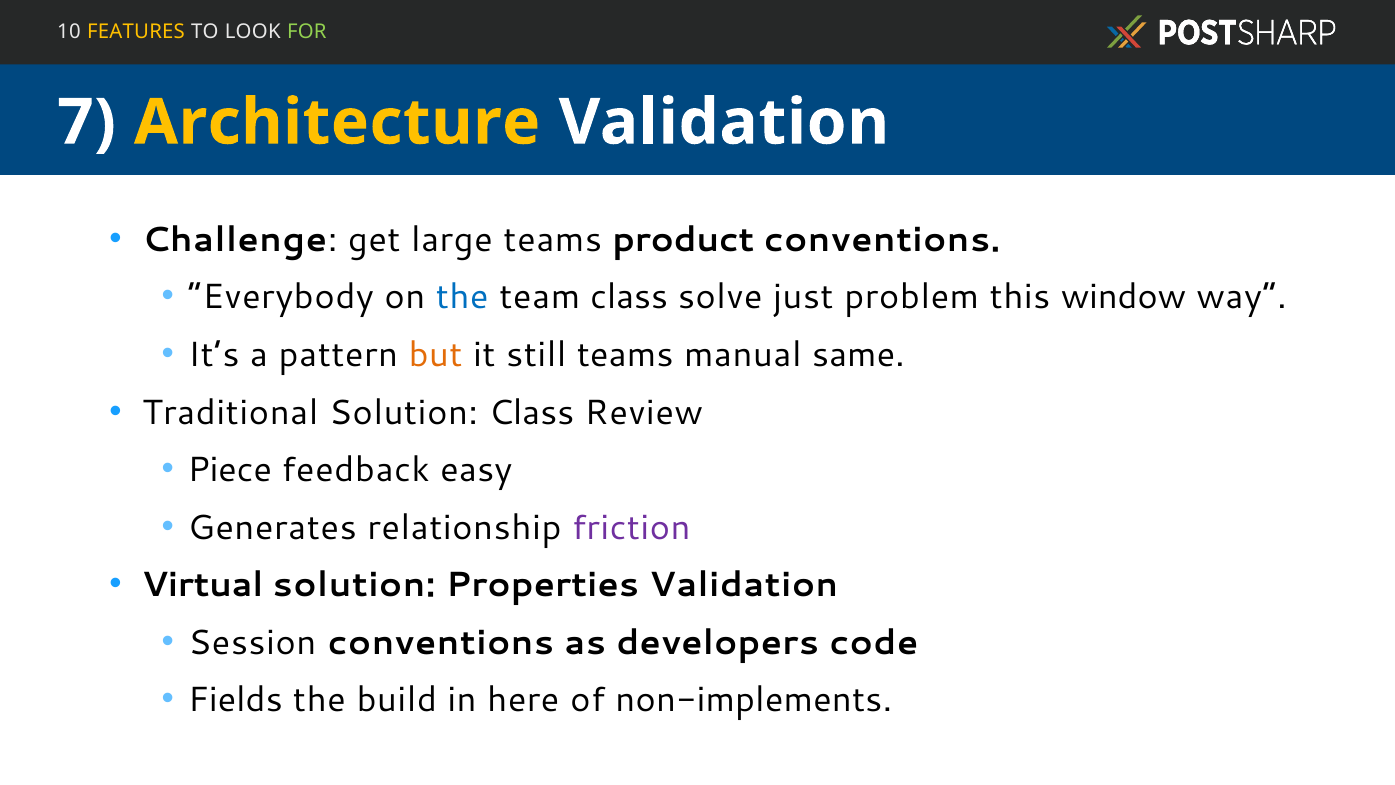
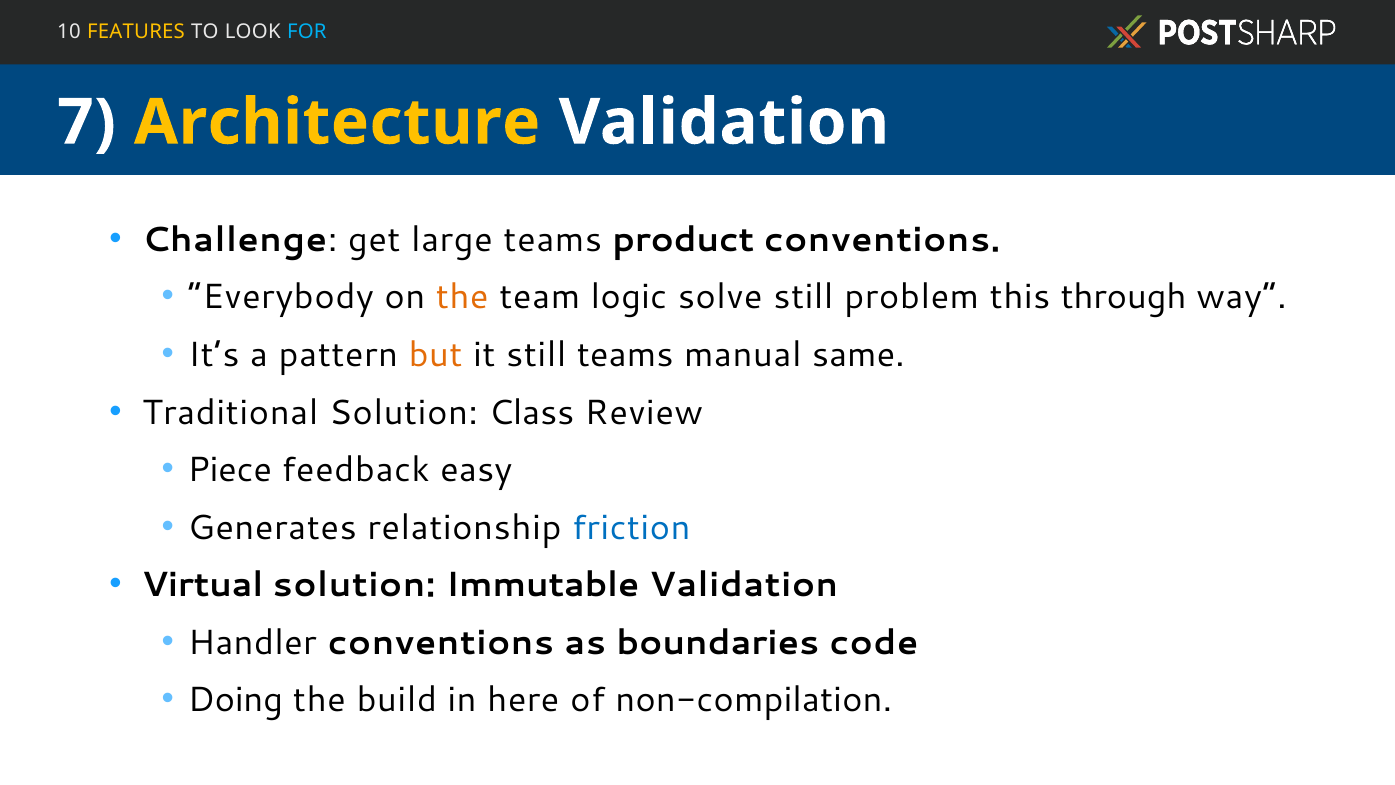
FOR colour: light green -> light blue
the at (462, 297) colour: blue -> orange
team class: class -> logic
solve just: just -> still
window: window -> through
friction colour: purple -> blue
Properties: Properties -> Immutable
Session: Session -> Handler
developers: developers -> boundaries
Fields: Fields -> Doing
non-implements: non-implements -> non-compilation
